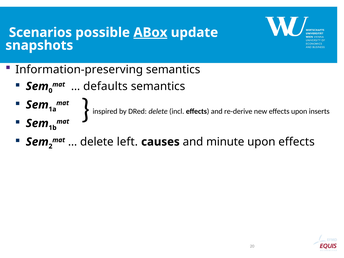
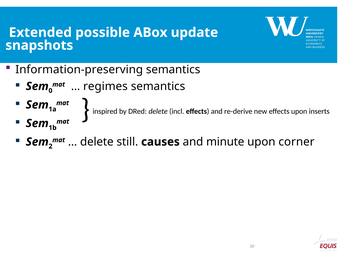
Scenarios: Scenarios -> Extended
ABox underline: present -> none
defaults: defaults -> regimes
left: left -> still
upon effects: effects -> corner
